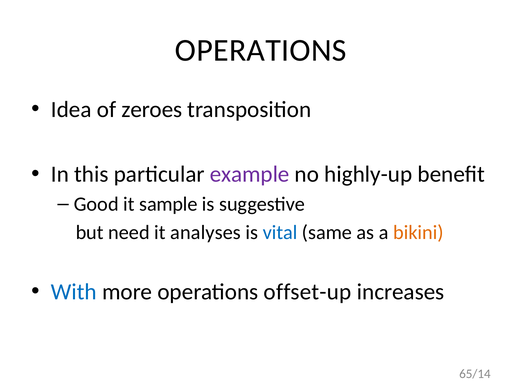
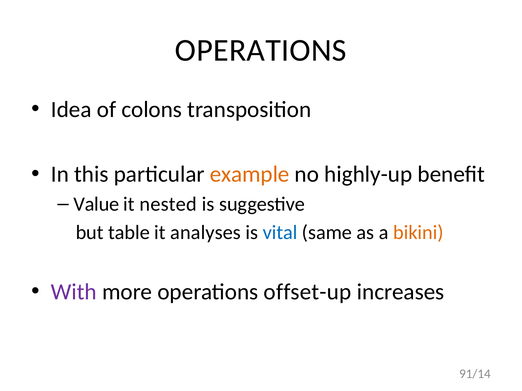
zeroes: zeroes -> colons
example colour: purple -> orange
Good: Good -> Value
sample: sample -> nested
need: need -> table
With colour: blue -> purple
65/14: 65/14 -> 91/14
